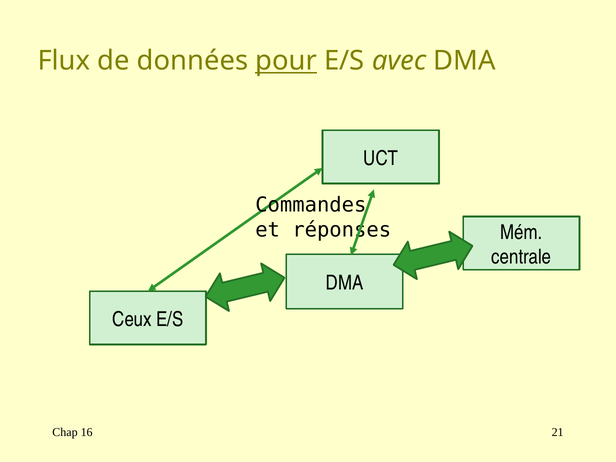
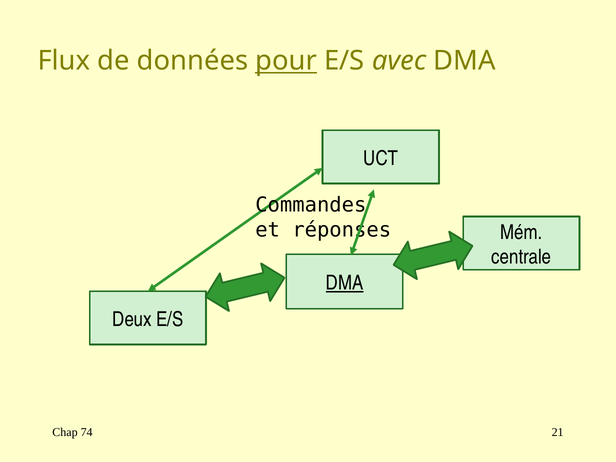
DMA at (345, 283) underline: none -> present
Ceux: Ceux -> Deux
16: 16 -> 74
